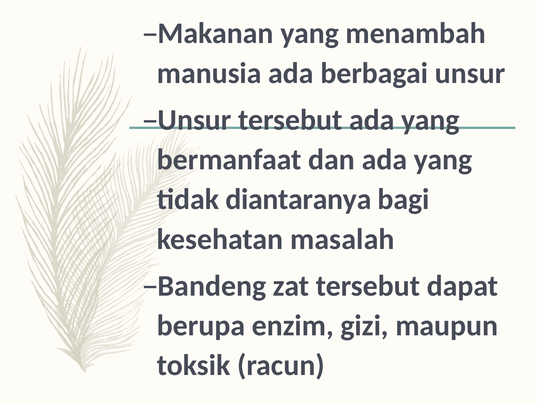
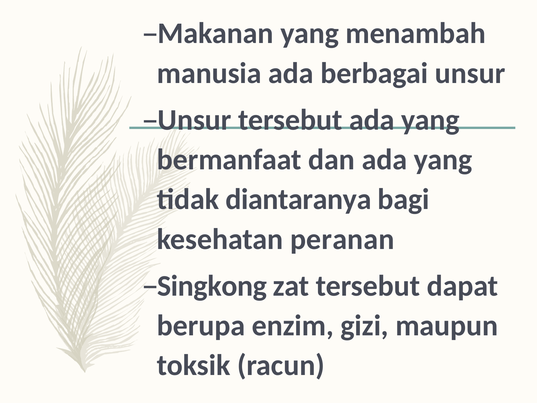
masalah: masalah -> peranan
Bandeng: Bandeng -> Singkong
